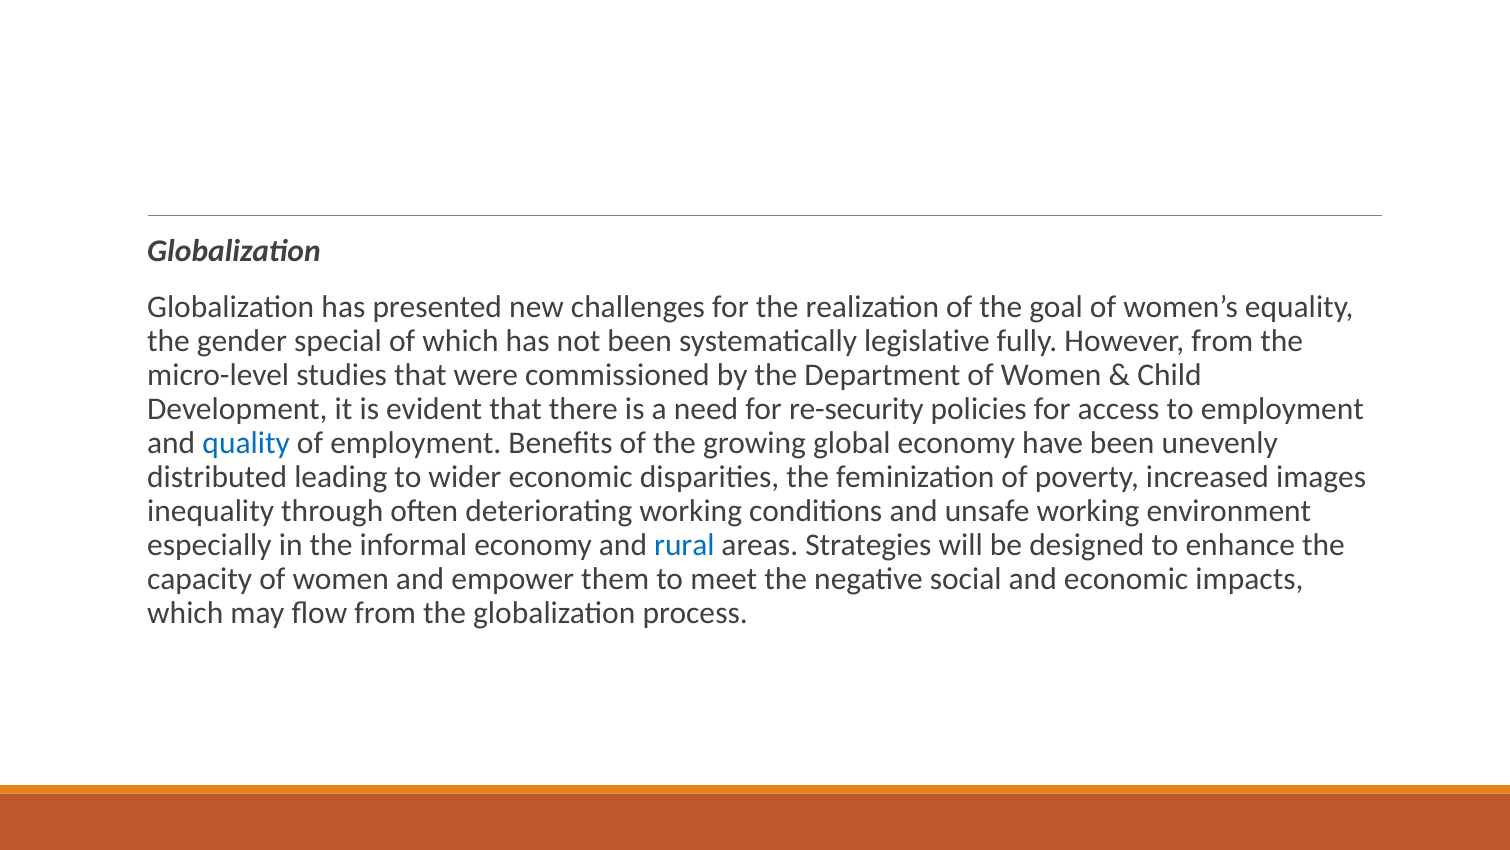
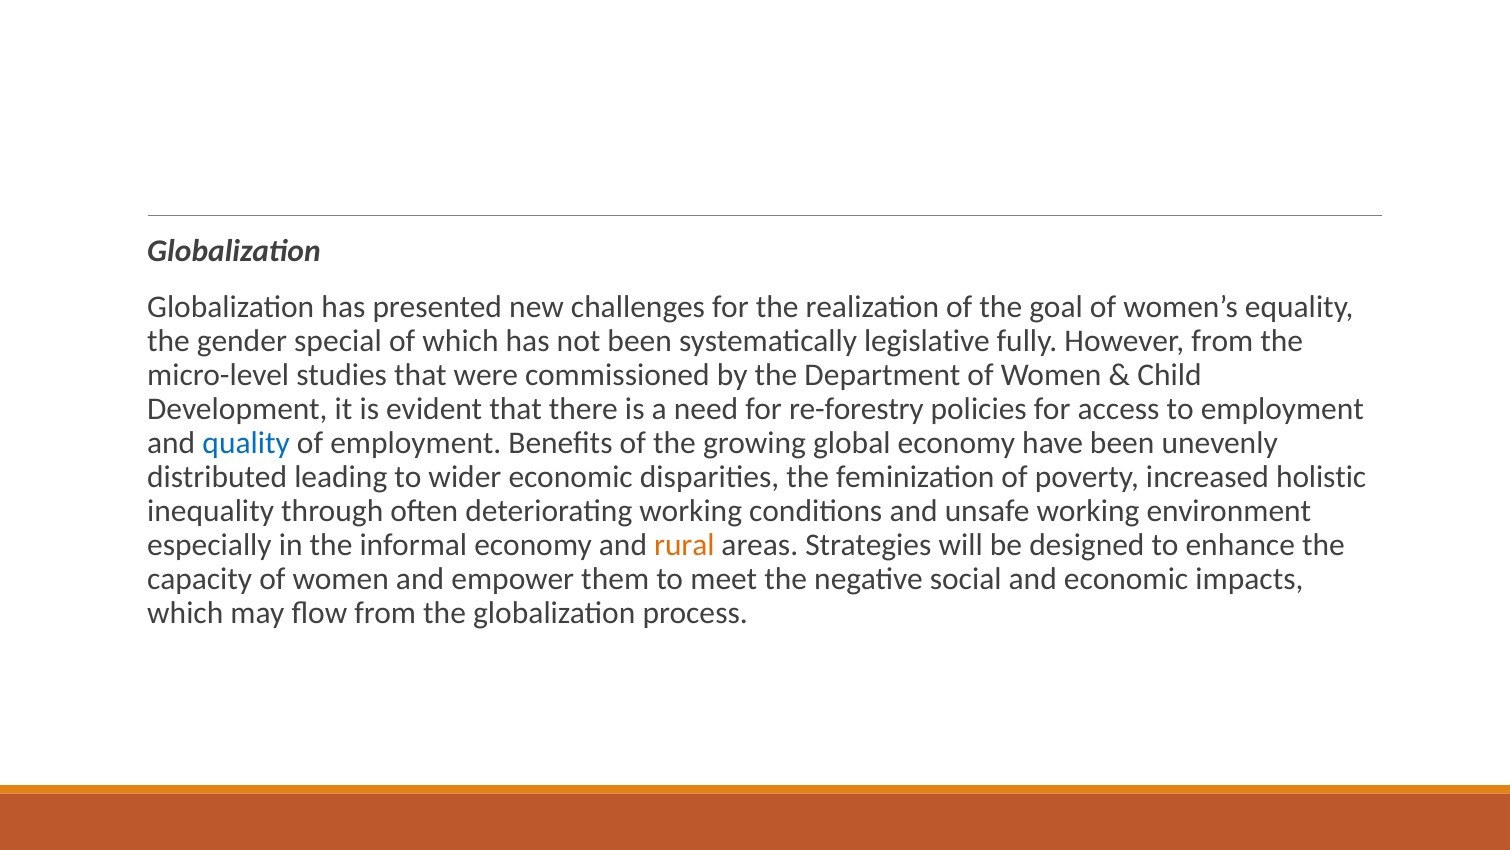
re-security: re-security -> re-forestry
images: images -> holistic
rural colour: blue -> orange
